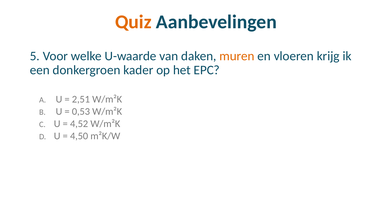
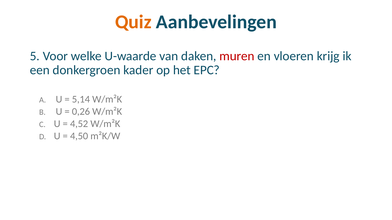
muren colour: orange -> red
2,51: 2,51 -> 5,14
0,53: 0,53 -> 0,26
